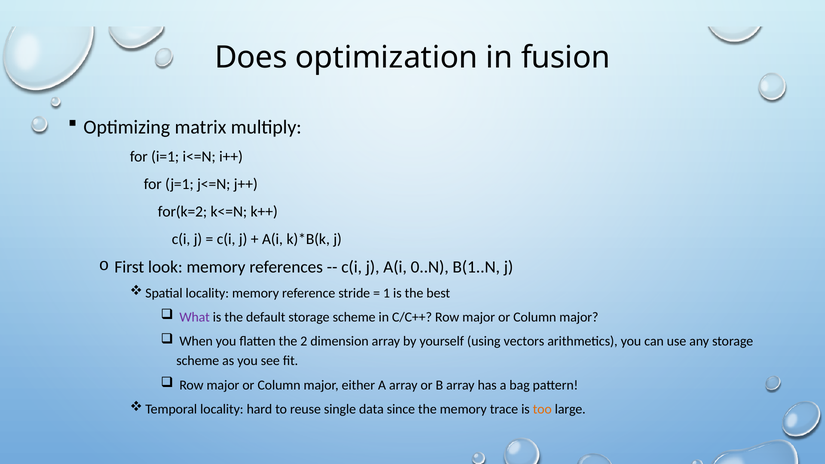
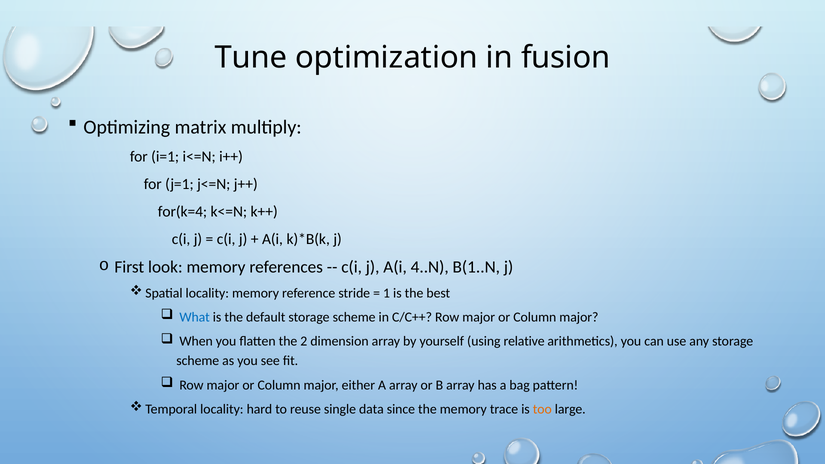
Does: Does -> Tune
for(k=2: for(k=2 -> for(k=4
0..N: 0..N -> 4..N
What colour: purple -> blue
vectors: vectors -> relative
